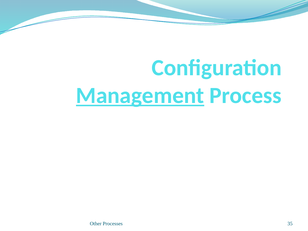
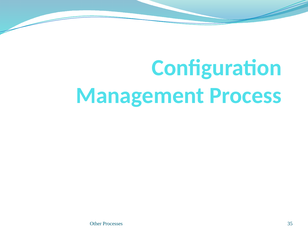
Management underline: present -> none
